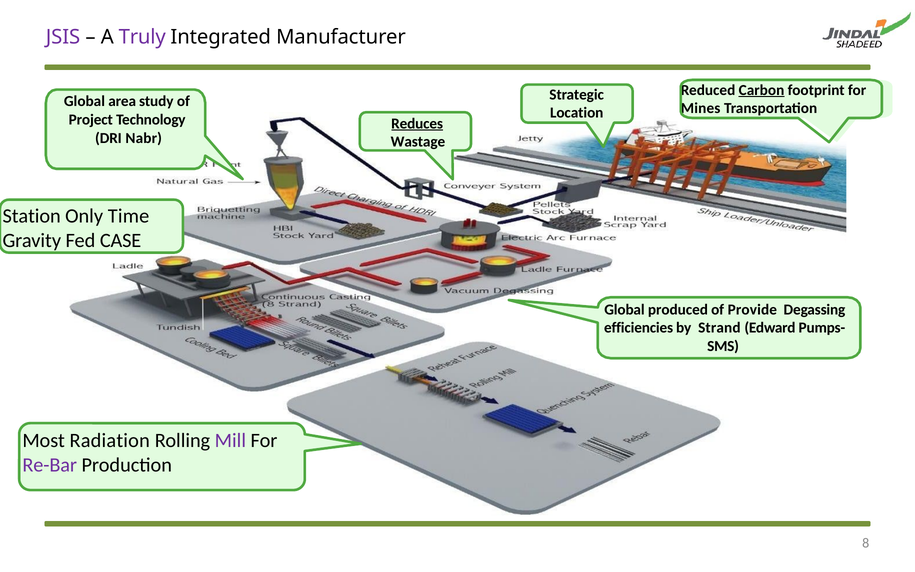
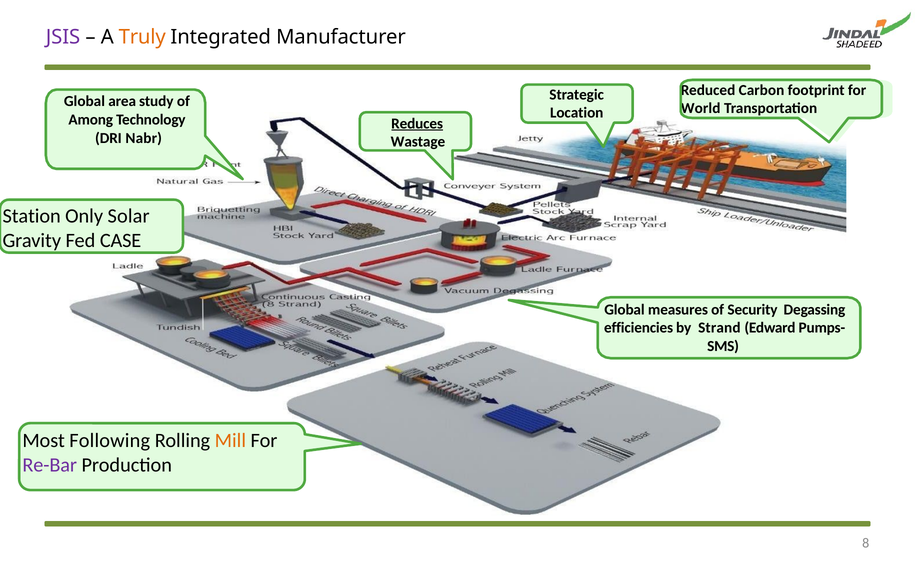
Truly colour: purple -> orange
Carbon underline: present -> none
Mines: Mines -> World
Project: Project -> Among
Time: Time -> Solar
produced: produced -> measures
Provide: Provide -> Security
Radiation: Radiation -> Following
Mill colour: purple -> orange
